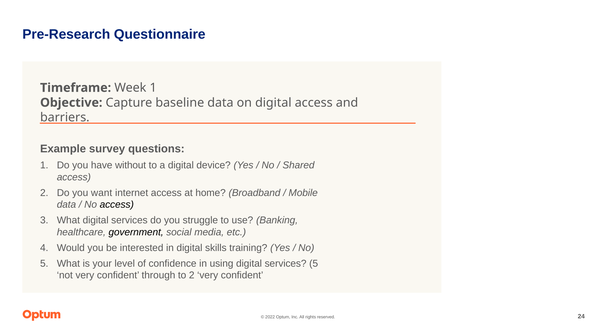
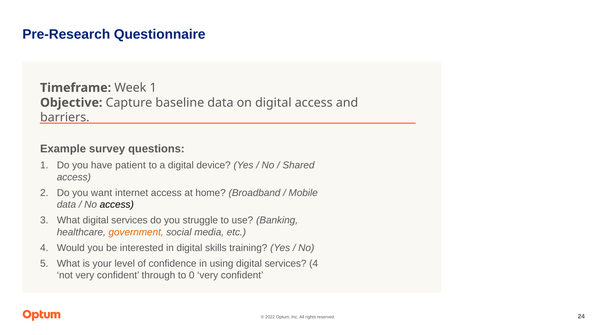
without: without -> patient
government colour: black -> orange
services 5: 5 -> 4
to 2: 2 -> 0
